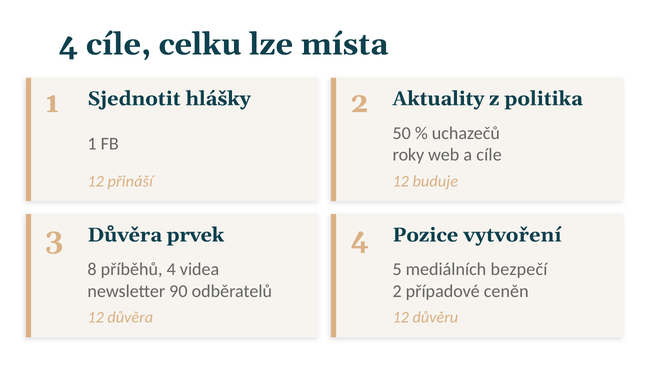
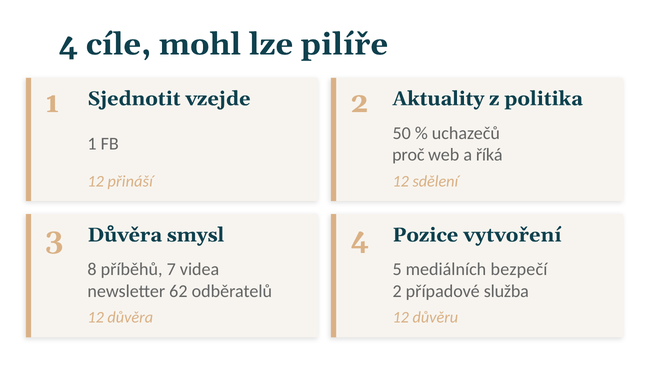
celku: celku -> mohl
místa: místa -> pilíře
hlášky: hlášky -> vzejde
roky: roky -> proč
a cíle: cíle -> říká
buduje: buduje -> sdělení
prvek: prvek -> smysl
příběhů 4: 4 -> 7
90: 90 -> 62
ceněn: ceněn -> služba
